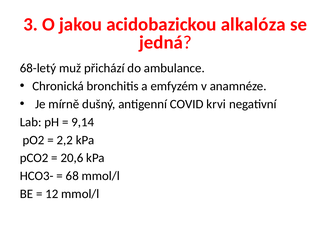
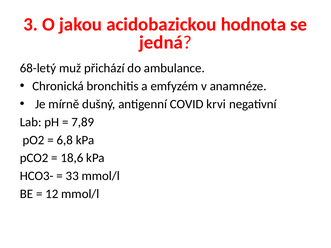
alkalóza: alkalóza -> hodnota
9,14: 9,14 -> 7,89
2,2: 2,2 -> 6,8
20,6: 20,6 -> 18,6
68: 68 -> 33
